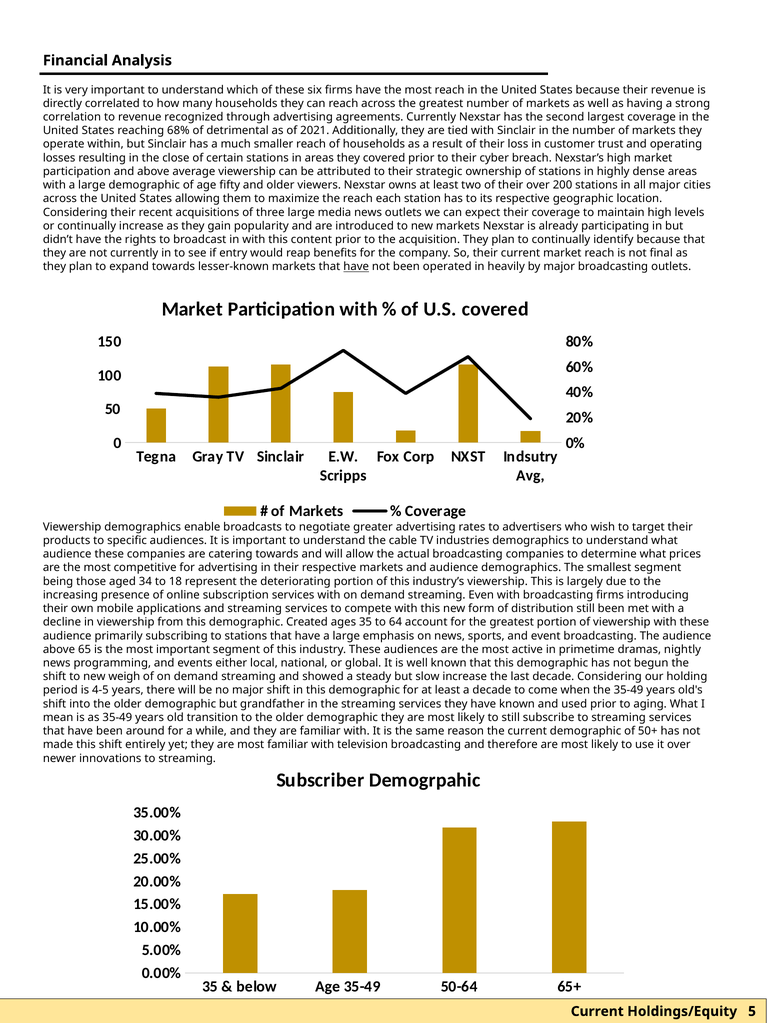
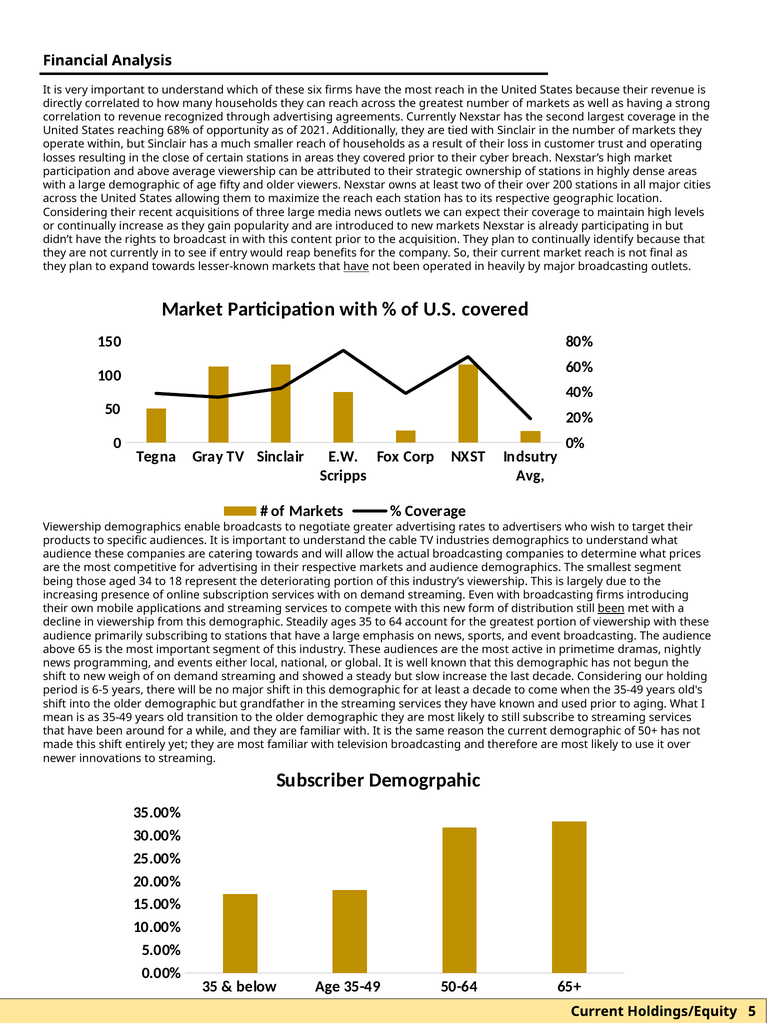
detrimental: detrimental -> opportunity
been at (611, 608) underline: none -> present
Created: Created -> Steadily
4-5: 4-5 -> 6-5
